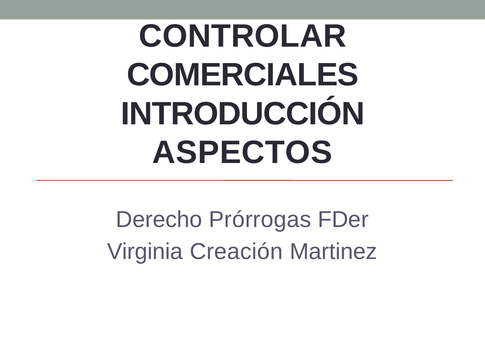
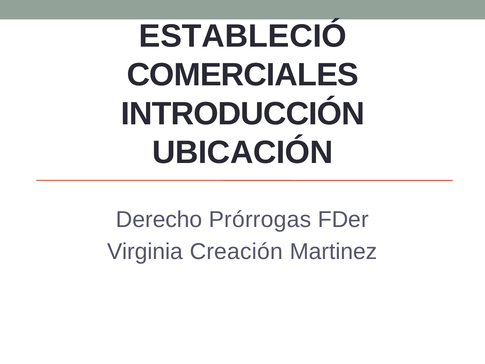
CONTROLAR: CONTROLAR -> ESTABLECIÓ
ASPECTOS: ASPECTOS -> UBICACIÓN
